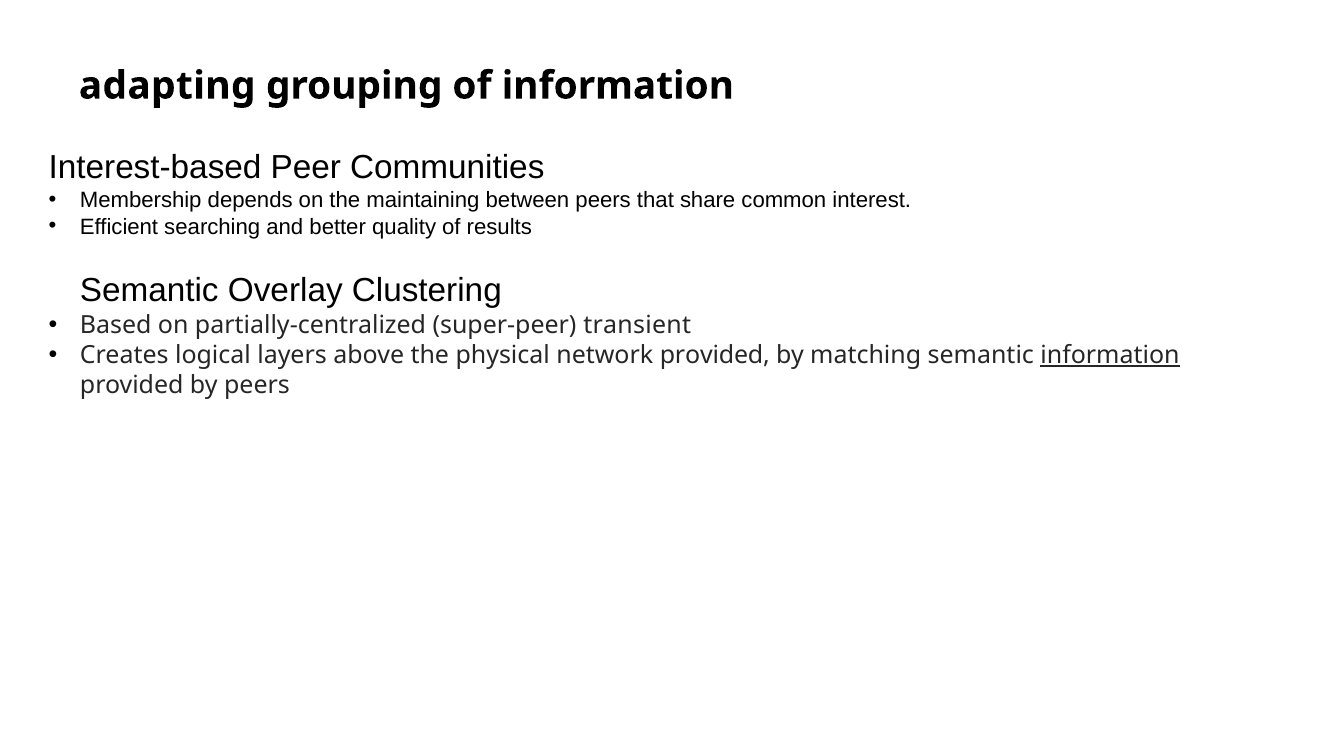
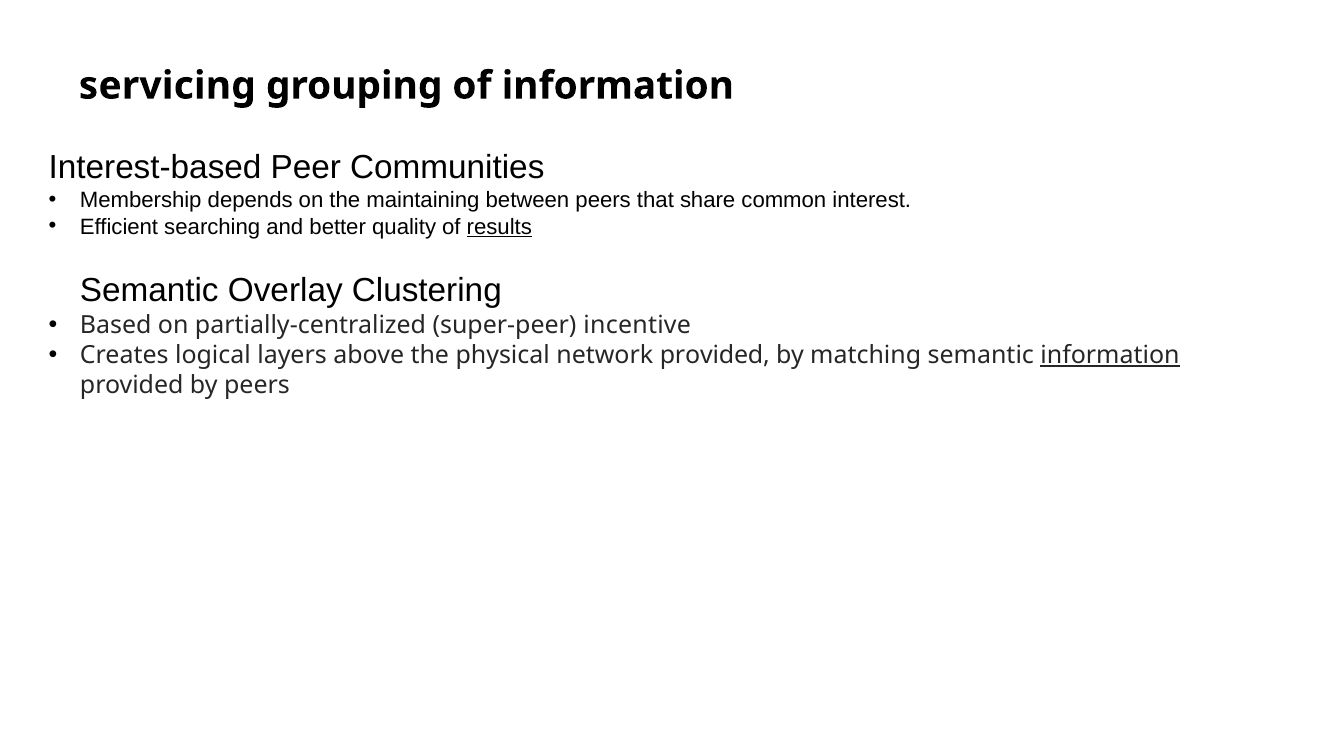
adapting: adapting -> servicing
results underline: none -> present
transient: transient -> incentive
